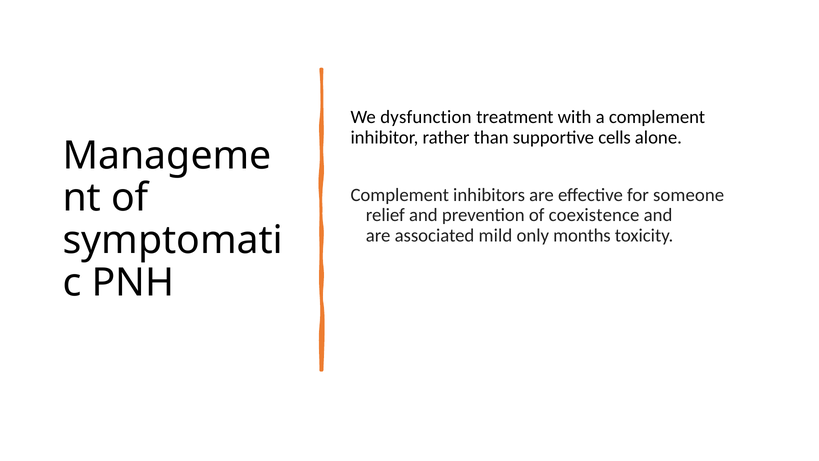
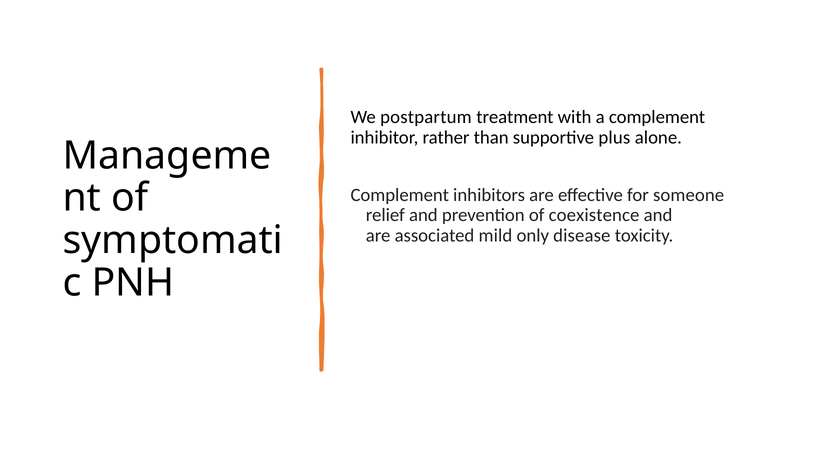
dysfunction: dysfunction -> postpartum
cells: cells -> plus
months: months -> disease
